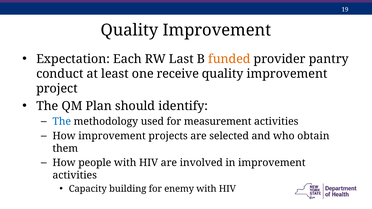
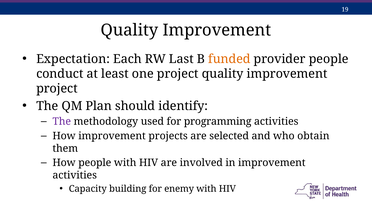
provider pantry: pantry -> people
one receive: receive -> project
The at (62, 122) colour: blue -> purple
measurement: measurement -> programming
